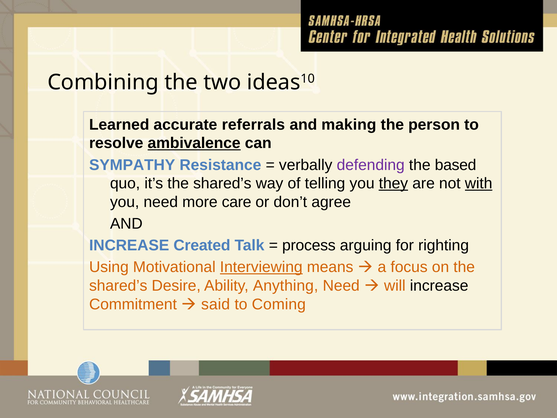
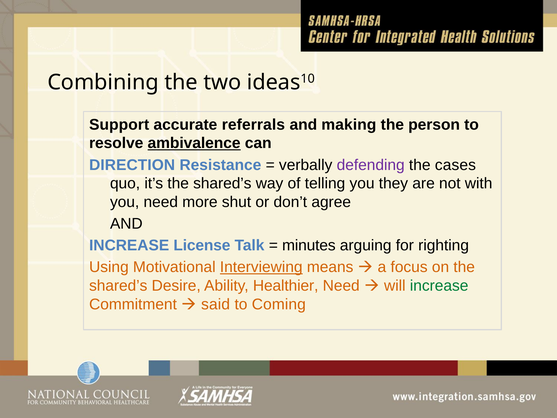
Learned: Learned -> Support
SYMPATHY: SYMPATHY -> DIRECTION
based: based -> cases
they underline: present -> none
with underline: present -> none
care: care -> shut
Created: Created -> License
process: process -> minutes
Anything: Anything -> Healthier
increase at (439, 286) colour: black -> green
